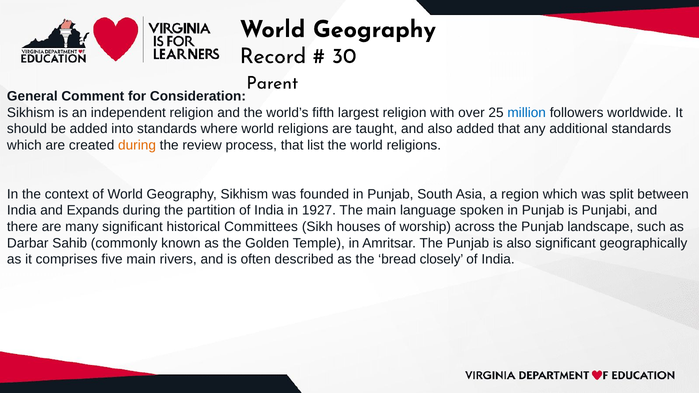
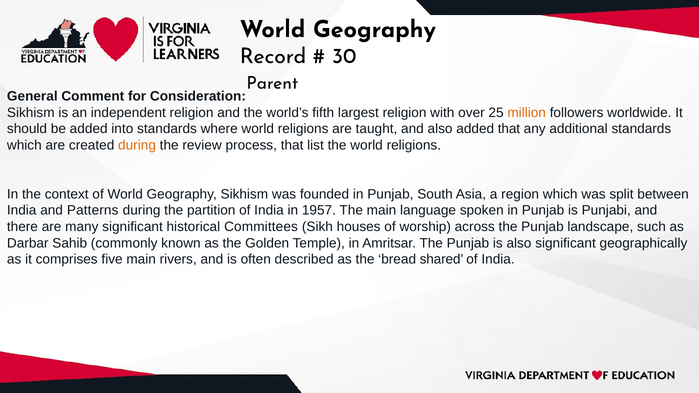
million colour: blue -> orange
Expands: Expands -> Patterns
1927: 1927 -> 1957
closely: closely -> shared
